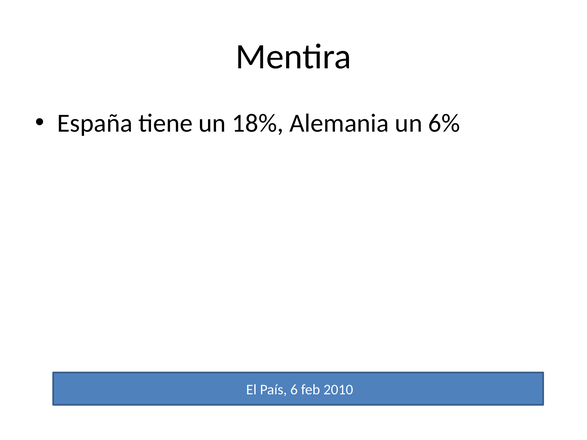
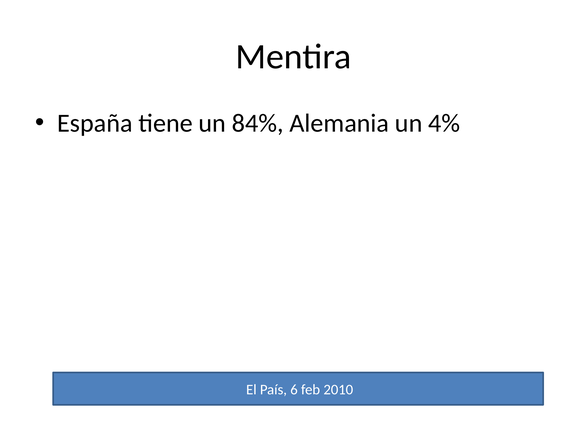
18%: 18% -> 84%
6%: 6% -> 4%
